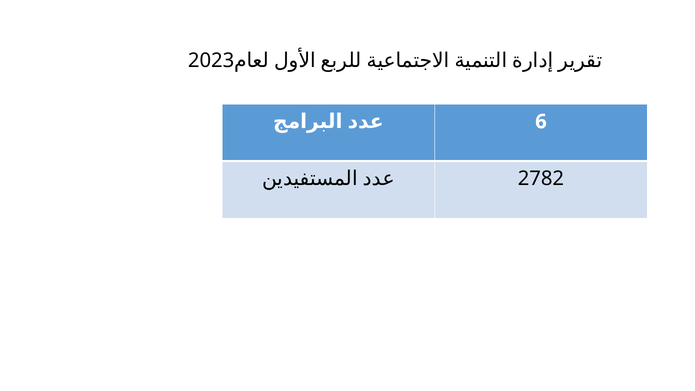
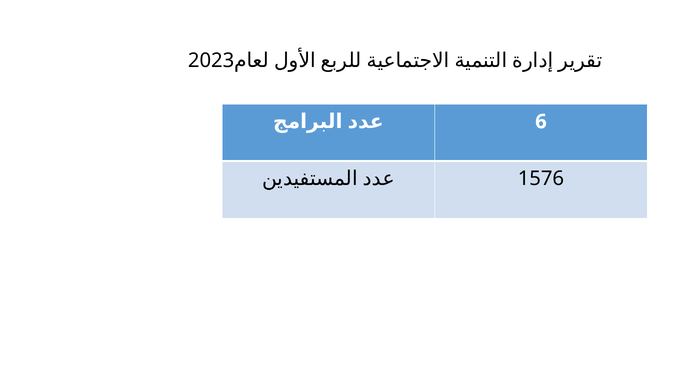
2782: 2782 -> 1576
